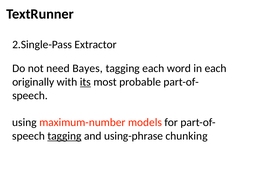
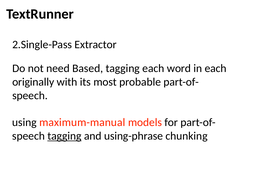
Bayes: Bayes -> Based
its underline: present -> none
maximum-number: maximum-number -> maximum-manual
